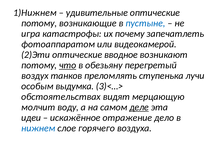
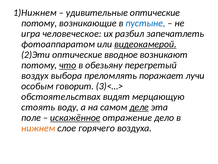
катастрофы: катастрофы -> человеческое
почему: почему -> разбил
видеокамерой underline: none -> present
танков: танков -> выбора
ступенька: ступенька -> поражает
выдумка: выдумка -> говорит
молчит: молчит -> стоять
идеи: идеи -> поле
искажённое underline: none -> present
нижнем colour: blue -> orange
